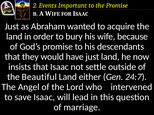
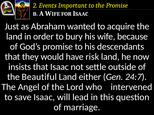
have just: just -> risk
